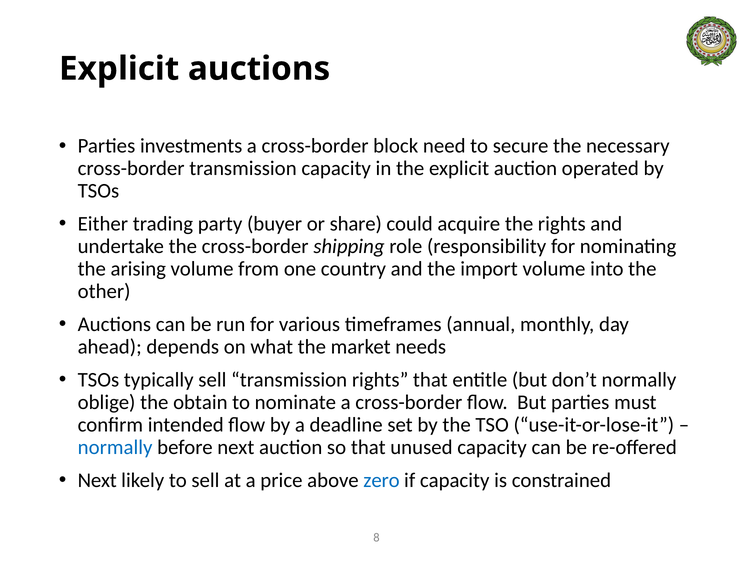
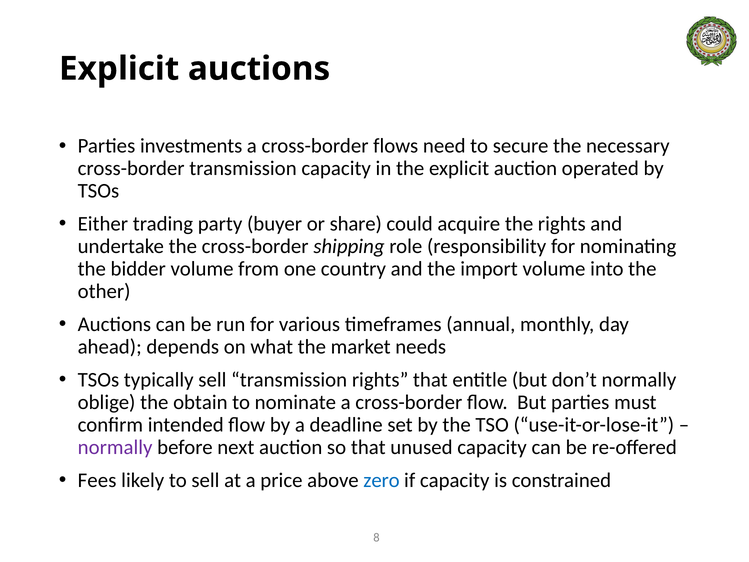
block: block -> flows
arising: arising -> bidder
normally at (115, 447) colour: blue -> purple
Next at (97, 480): Next -> Fees
